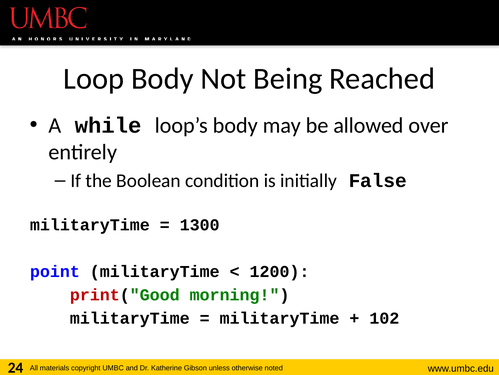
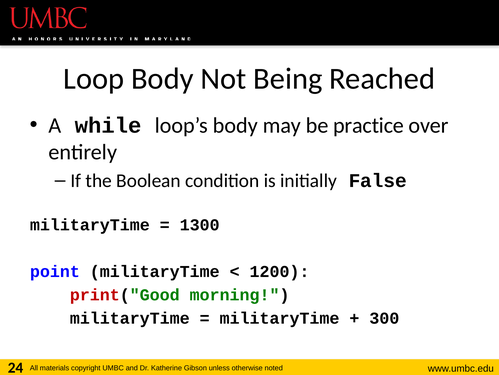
allowed: allowed -> practice
102: 102 -> 300
